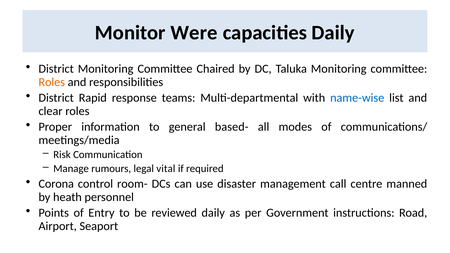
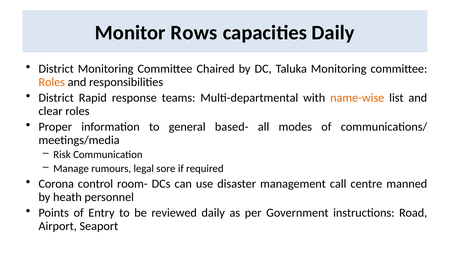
Were: Were -> Rows
name-wise colour: blue -> orange
vital: vital -> sore
